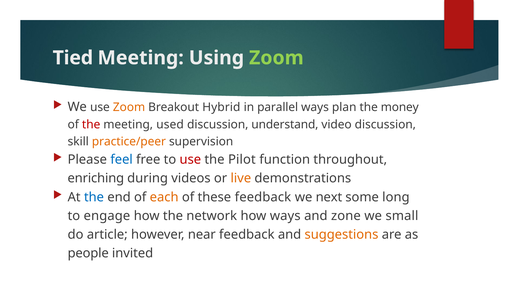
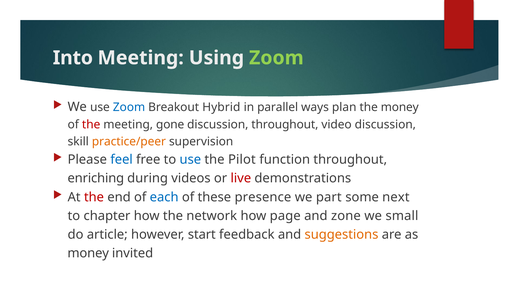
Tied: Tied -> Into
Zoom at (129, 107) colour: orange -> blue
used: used -> gone
discussion understand: understand -> throughout
use at (190, 160) colour: red -> blue
live colour: orange -> red
the at (94, 197) colour: blue -> red
each colour: orange -> blue
these feedback: feedback -> presence
next: next -> part
long: long -> next
engage: engage -> chapter
how ways: ways -> page
near: near -> start
people at (88, 253): people -> money
